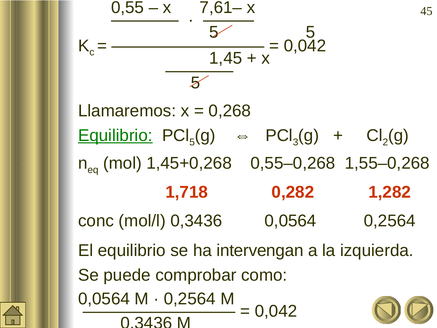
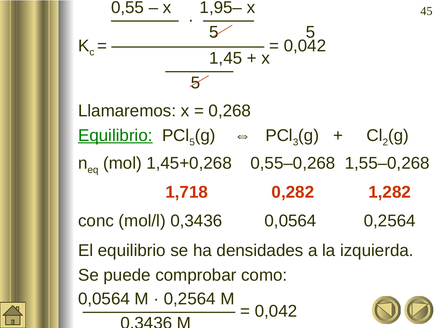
7,61–: 7,61– -> 1,95–
intervengan: intervengan -> densidades
